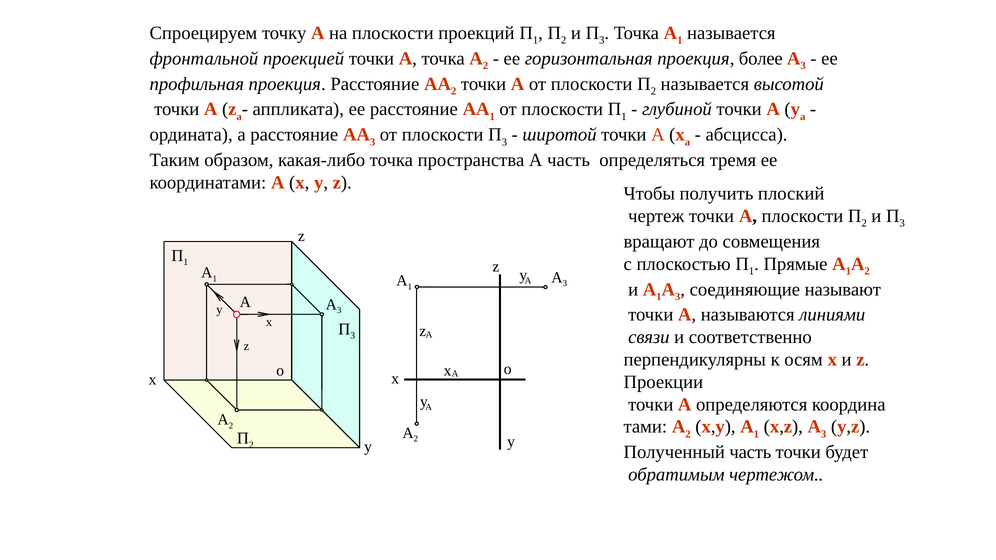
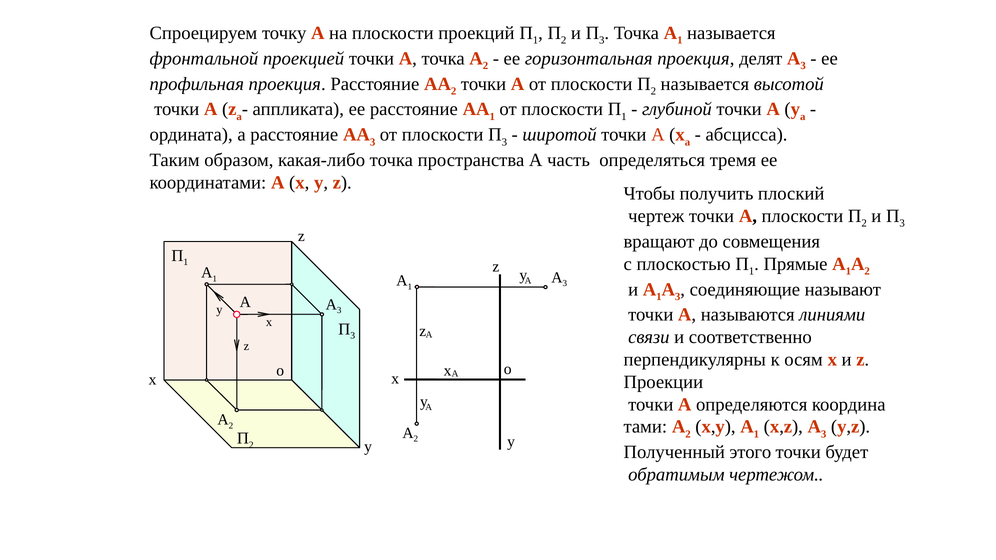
более: более -> делят
Полученный часть: часть -> этого
